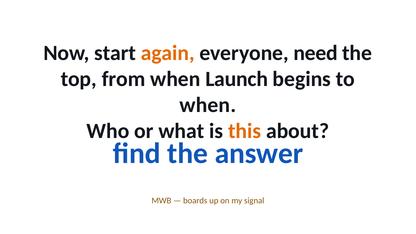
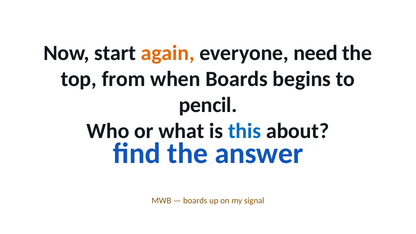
when Launch: Launch -> Boards
when at (208, 105): when -> pencil
this colour: orange -> blue
